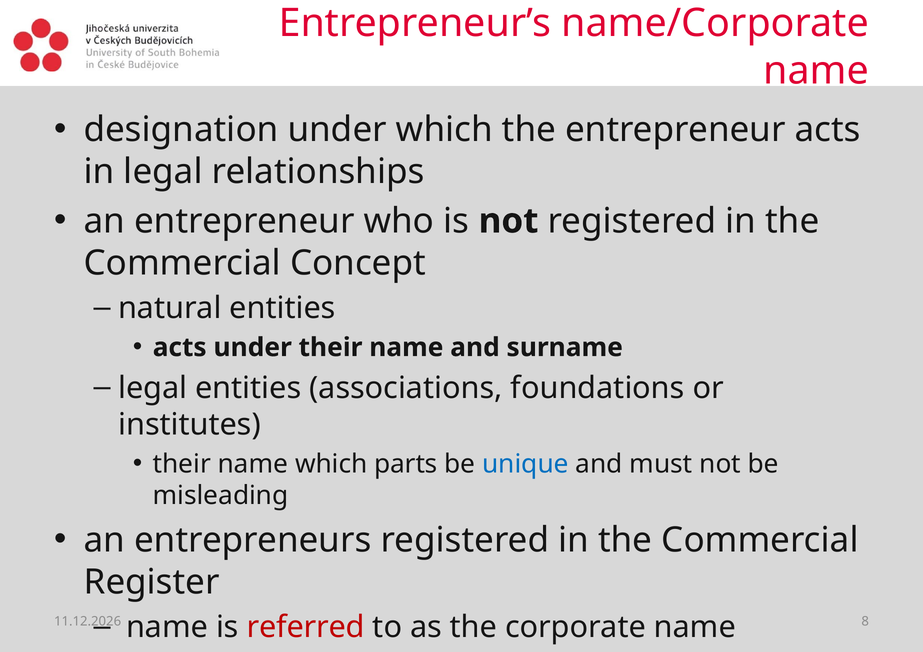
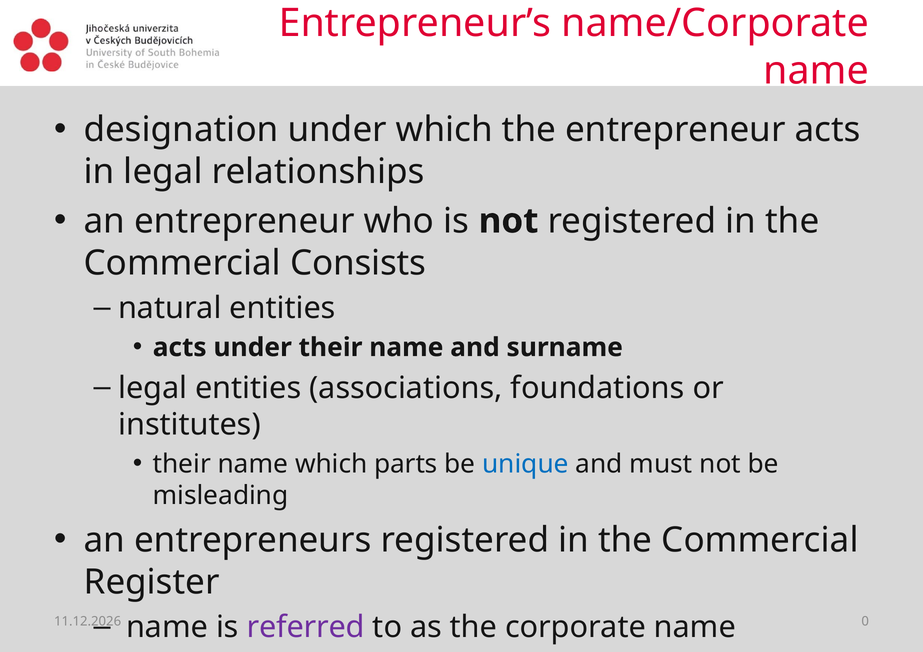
Concept: Concept -> Consists
referred colour: red -> purple
8: 8 -> 0
